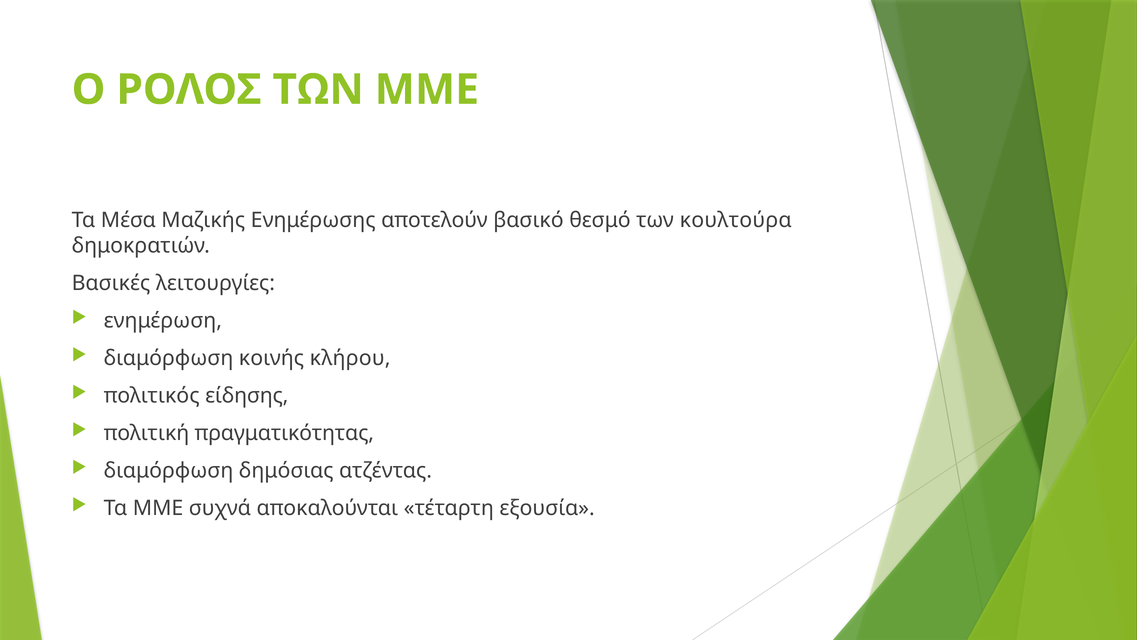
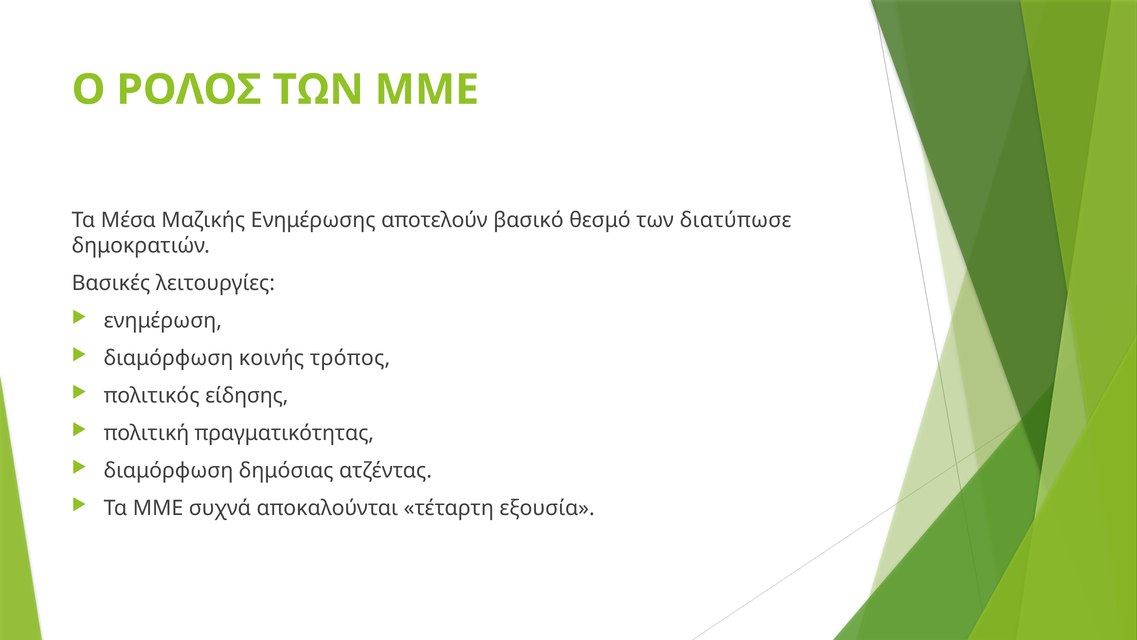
κουλτούρα: κουλτούρα -> διατύπωσε
κλήρου: κλήρου -> τρόπος
